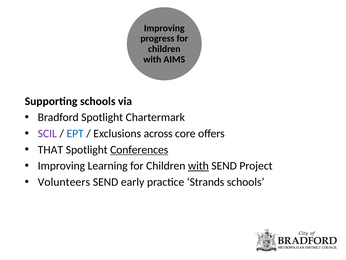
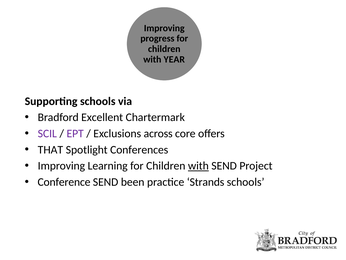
AIMS: AIMS -> YEAR
Bradford Spotlight: Spotlight -> Excellent
EPT colour: blue -> purple
Conferences underline: present -> none
Volunteers: Volunteers -> Conference
early: early -> been
